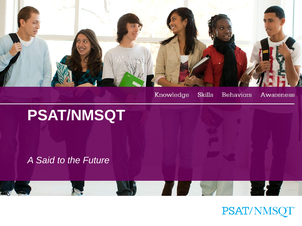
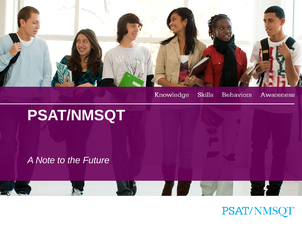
Said: Said -> Note
